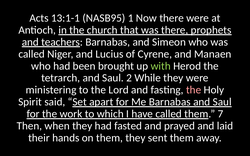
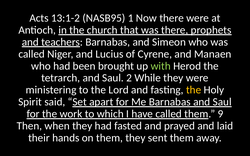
13:1-1: 13:1-1 -> 13:1-2
the at (194, 90) colour: pink -> yellow
7: 7 -> 9
